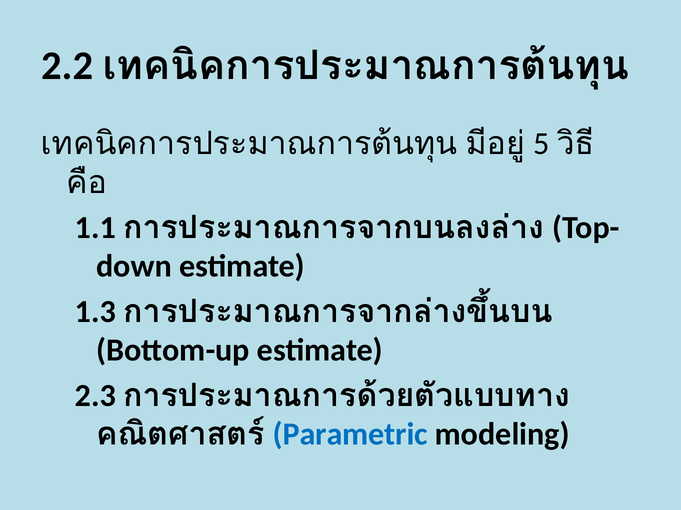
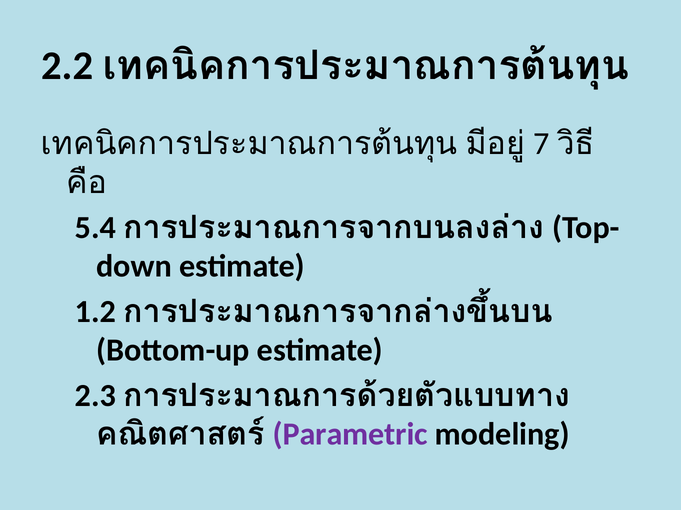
5: 5 -> 7
1.1: 1.1 -> 5.4
1.3: 1.3 -> 1.2
Parametric colour: blue -> purple
